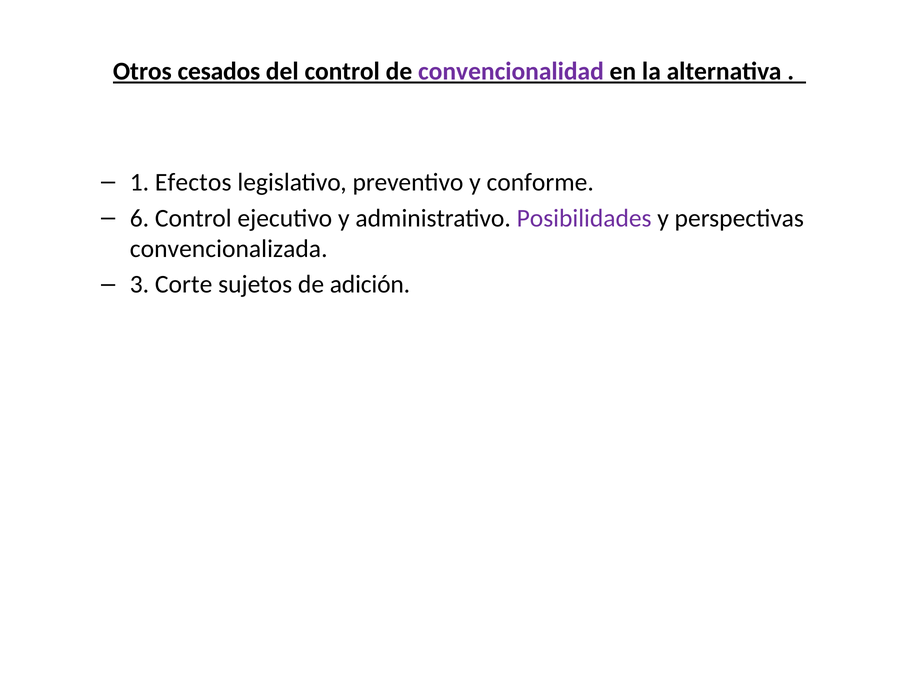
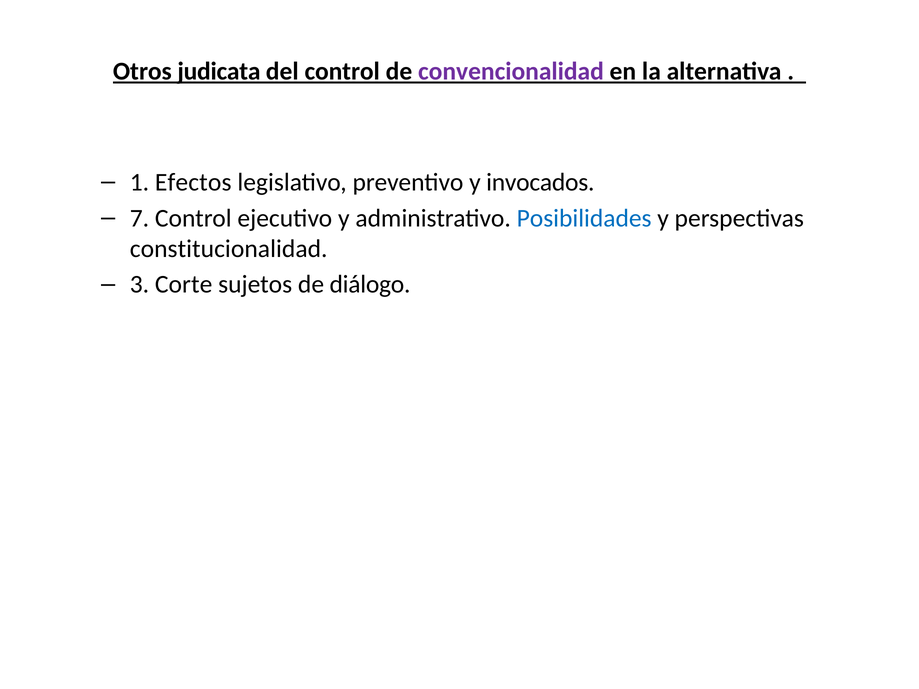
cesados: cesados -> judicata
conforme: conforme -> invocados
6: 6 -> 7
Posibilidades colour: purple -> blue
convencionalizada: convencionalizada -> constitucionalidad
adición: adición -> diálogo
